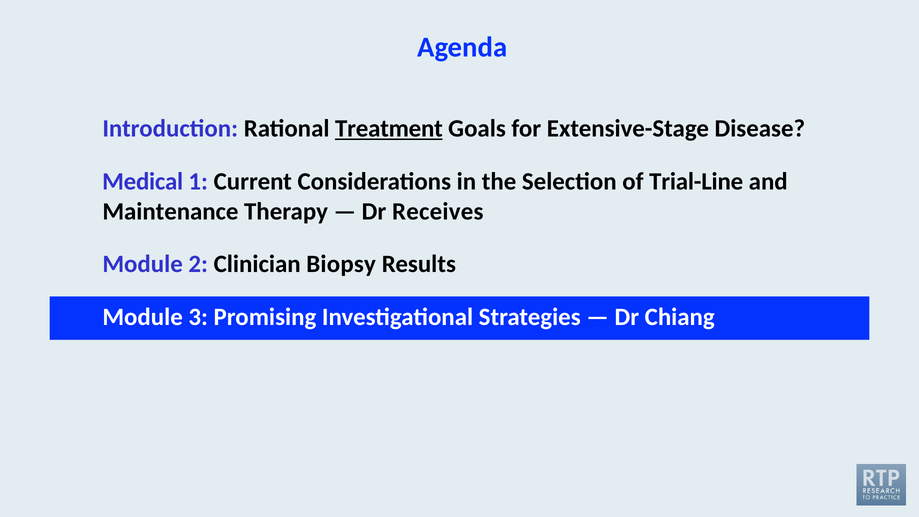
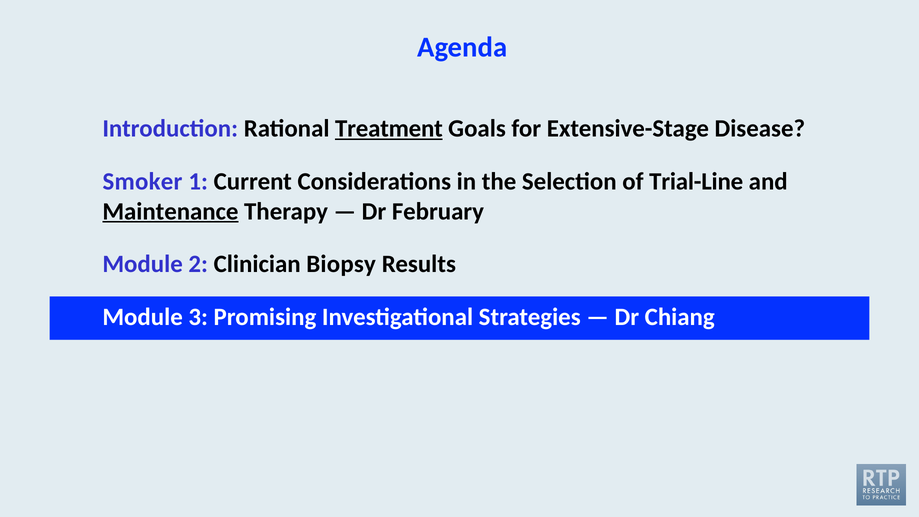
Medical: Medical -> Smoker
Maintenance underline: none -> present
Receives: Receives -> February
